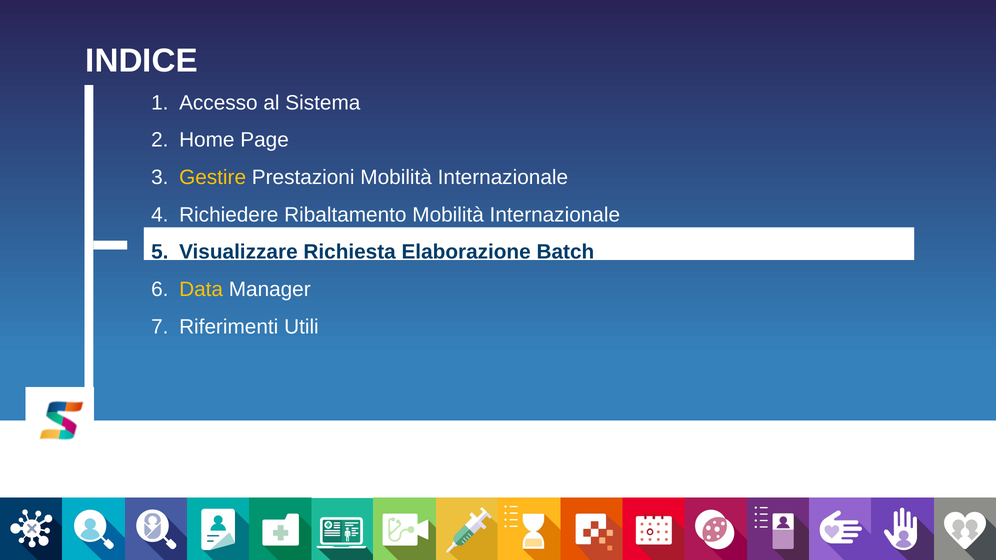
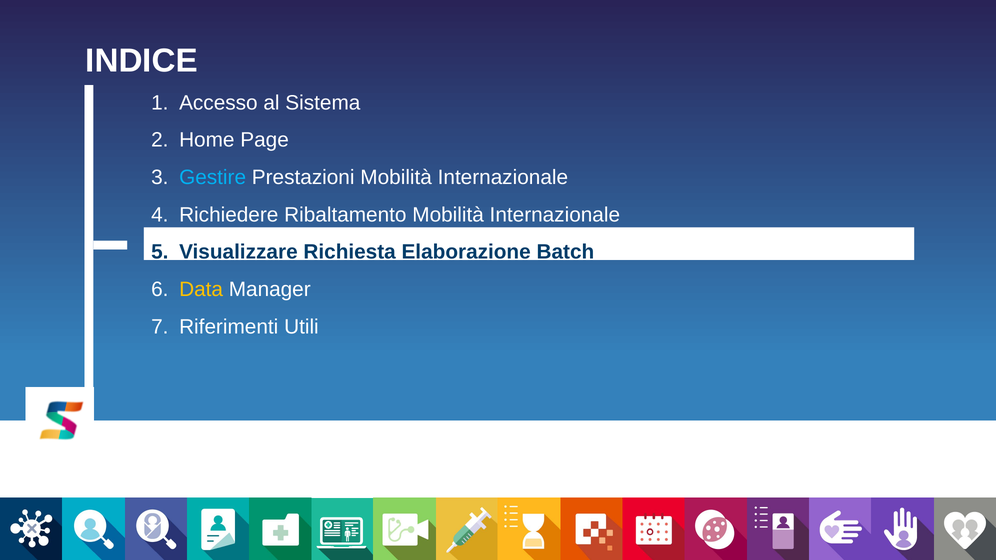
Gestire colour: yellow -> light blue
